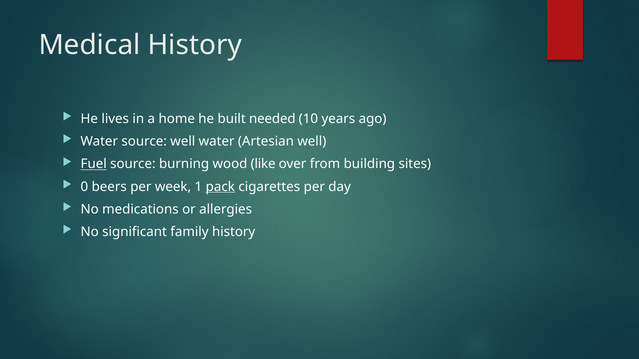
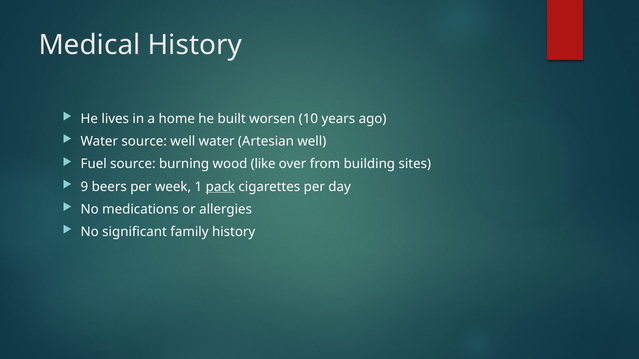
needed: needed -> worsen
Fuel underline: present -> none
0: 0 -> 9
